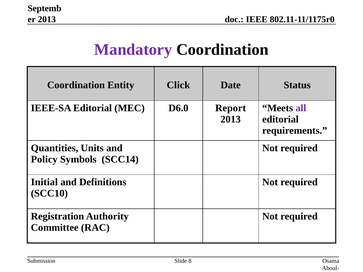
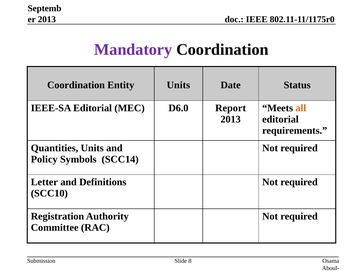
Entity Click: Click -> Units
all colour: purple -> orange
Initial: Initial -> Letter
